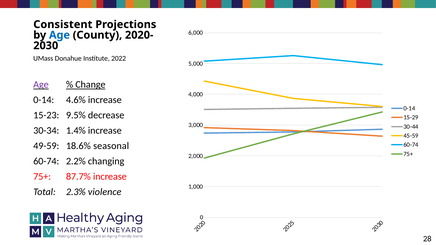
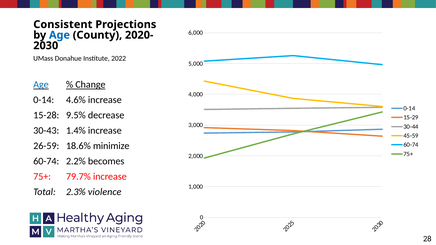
Age at (41, 85) colour: purple -> blue
15-23: 15-23 -> 15-28
30-34: 30-34 -> 30-43
49-59: 49-59 -> 26-59
seasonal: seasonal -> minimize
changing: changing -> becomes
87.7%: 87.7% -> 79.7%
